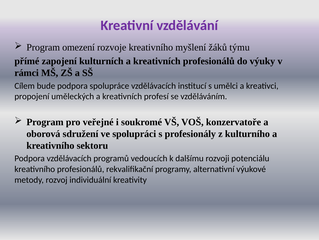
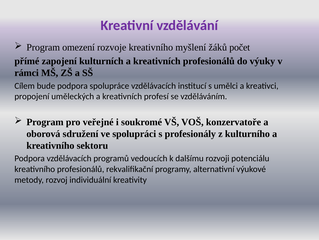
týmu: týmu -> počet
